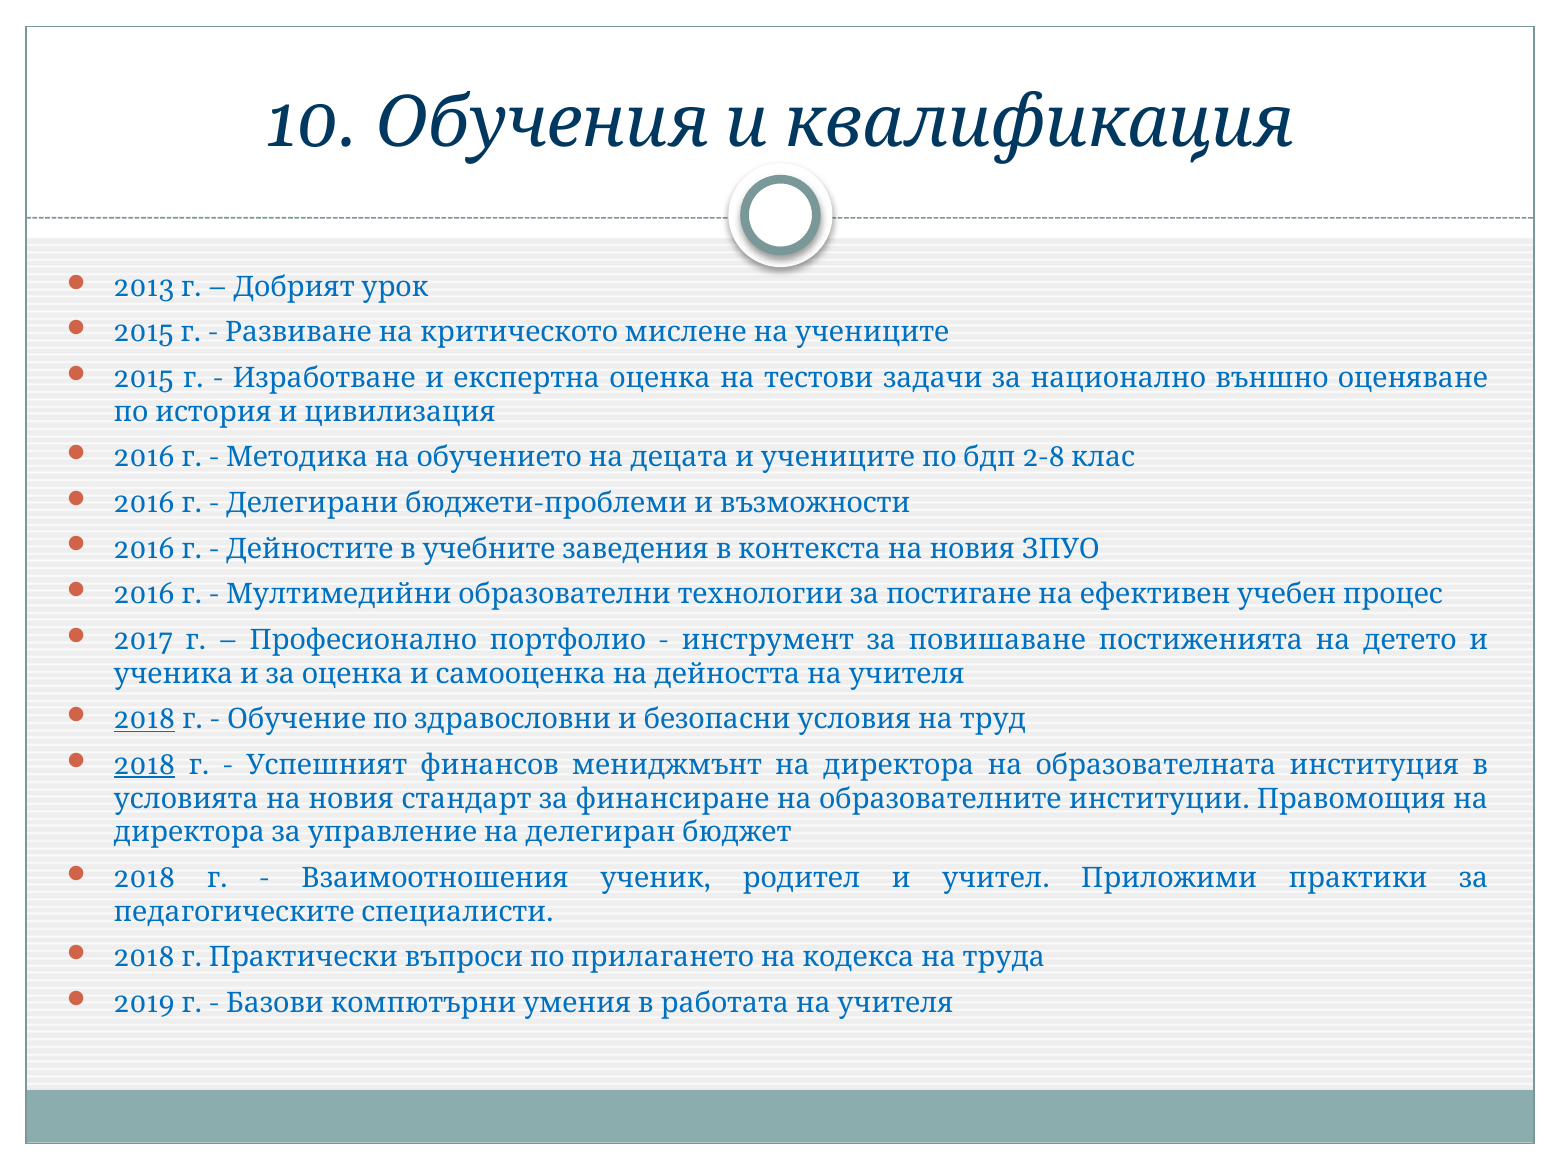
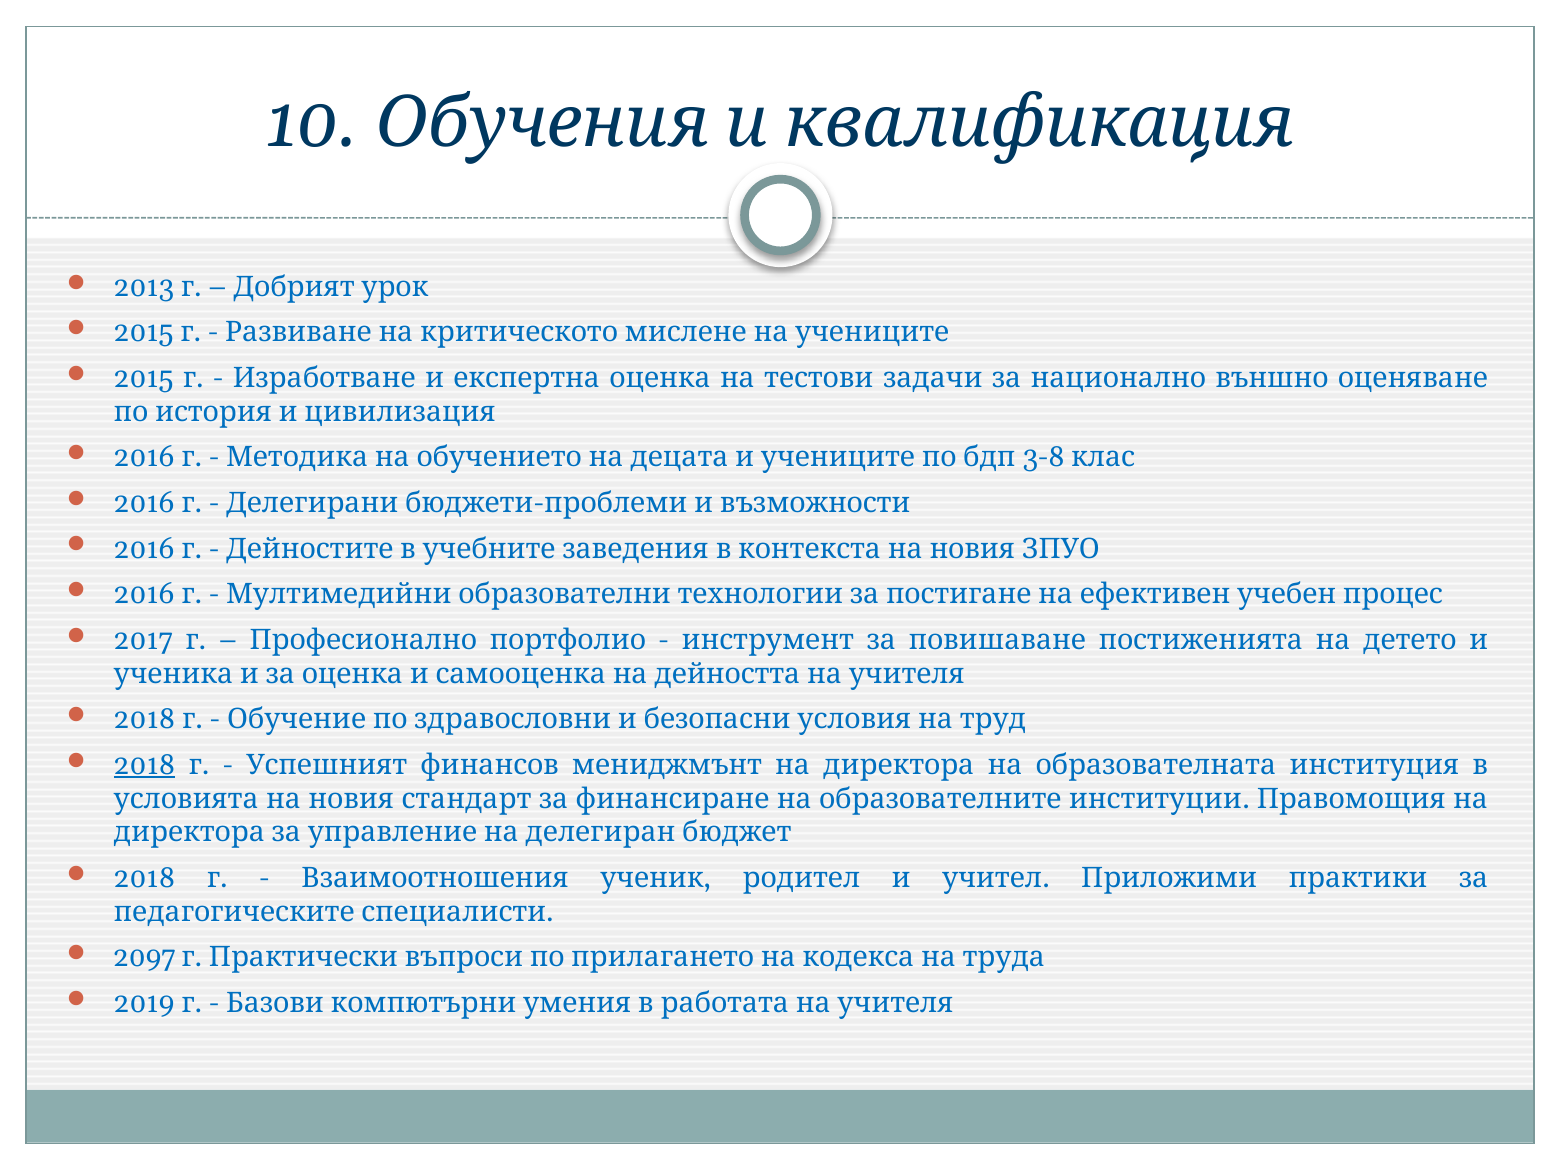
2-8: 2-8 -> 3-8
2018 at (145, 720) underline: present -> none
2018 at (144, 958): 2018 -> 2097
